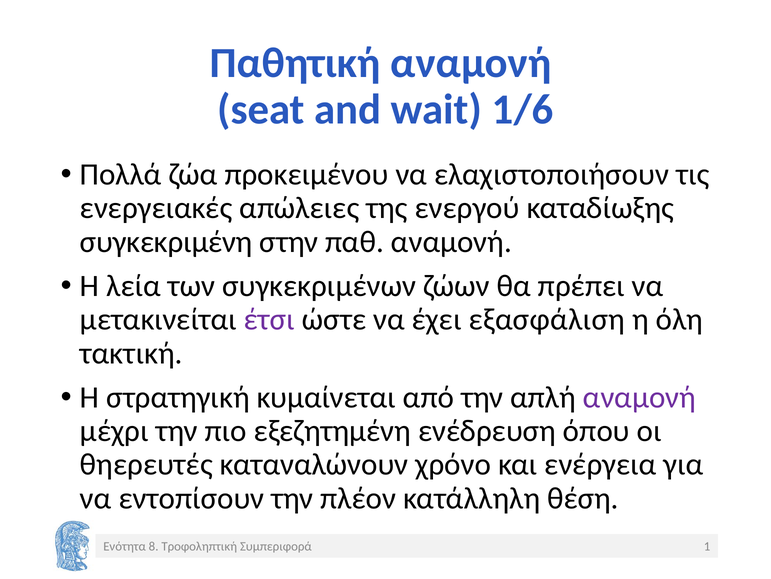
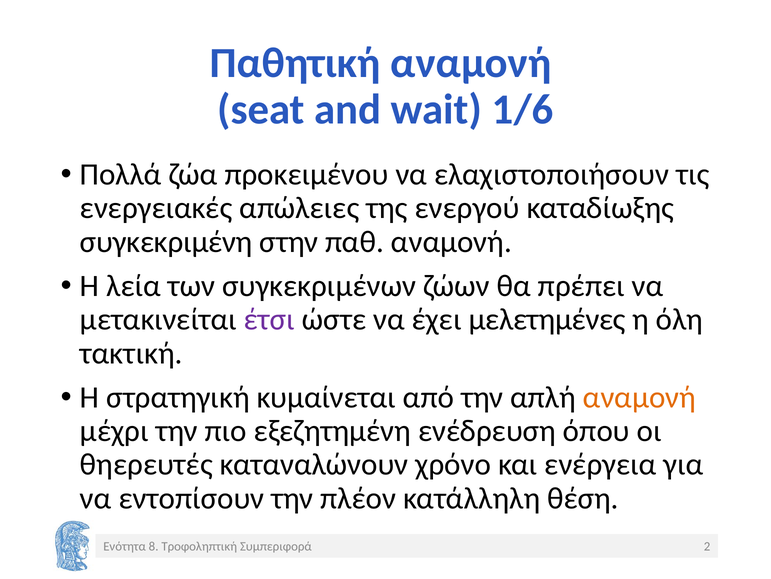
εξασφάλιση: εξασφάλιση -> μελετημένες
αναμονή at (640, 397) colour: purple -> orange
1: 1 -> 2
